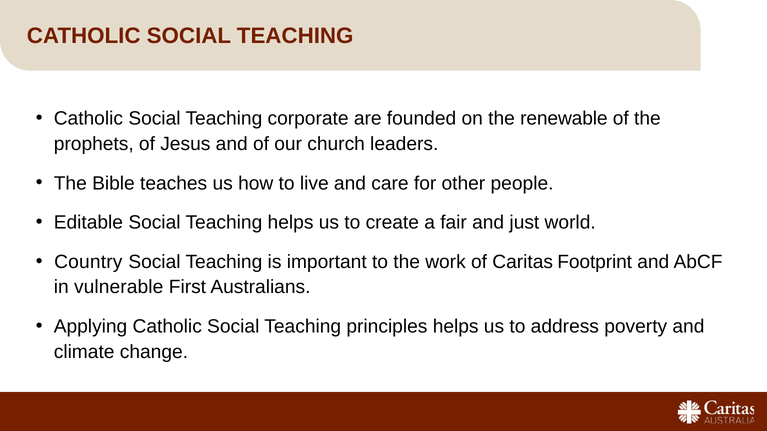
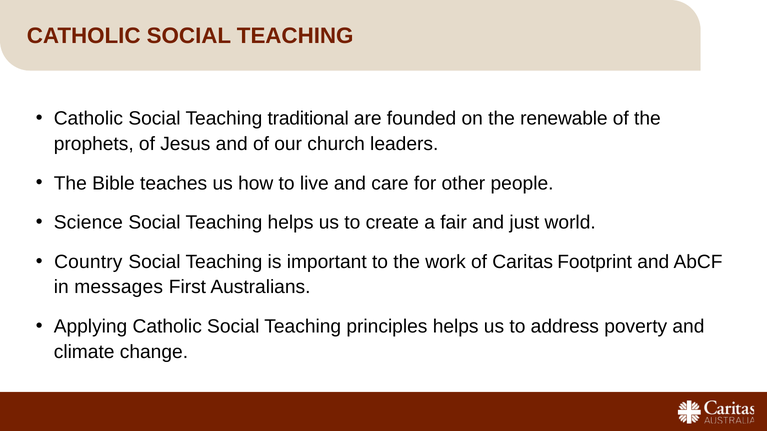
corporate: corporate -> traditional
Editable: Editable -> Science
vulnerable: vulnerable -> messages
